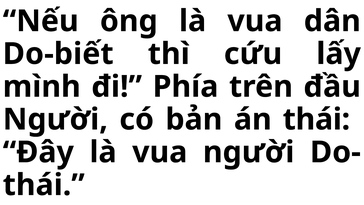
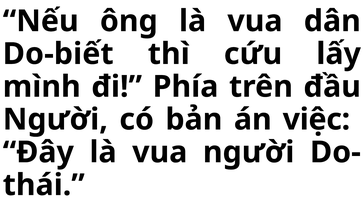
án thái: thái -> việc
